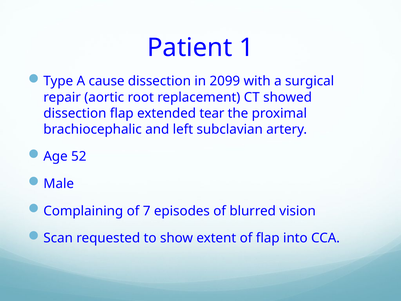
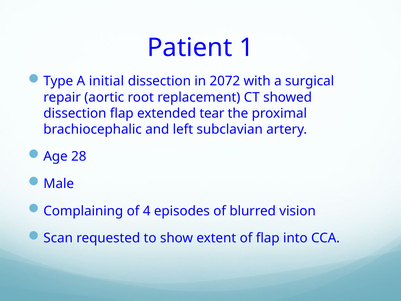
cause: cause -> initial
2099: 2099 -> 2072
52: 52 -> 28
7: 7 -> 4
